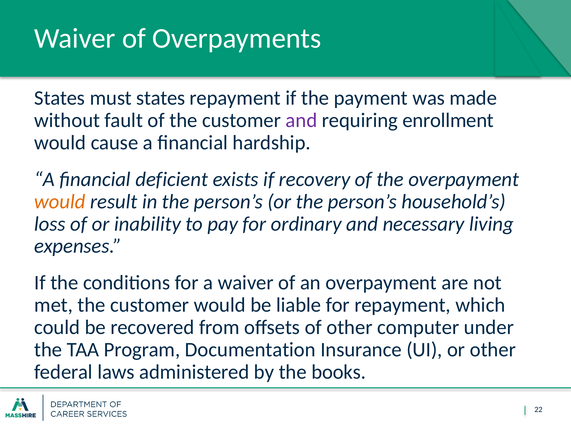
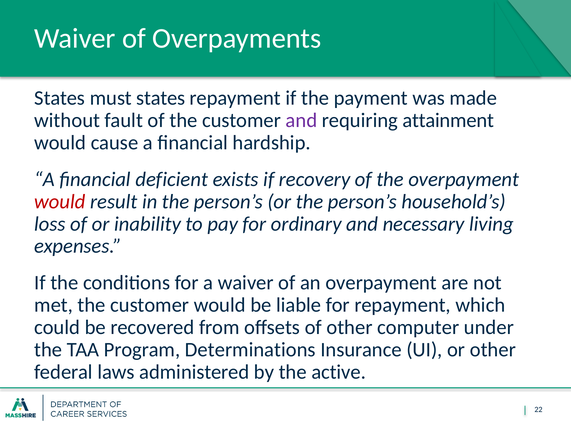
enrollment: enrollment -> attainment
would at (60, 201) colour: orange -> red
Documentation: Documentation -> Determinations
books: books -> active
